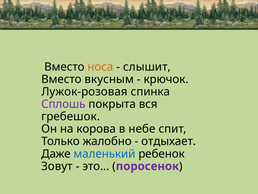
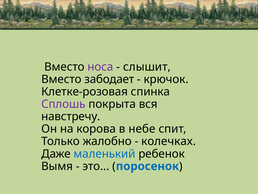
носа colour: orange -> purple
вкусным: вкусным -> забодает
Лужок-розовая: Лужок-розовая -> Клетке-розовая
гребешок: гребешок -> навстречу
отдыхает: отдыхает -> колечках
Зовут: Зовут -> Вымя
поросенок colour: purple -> blue
